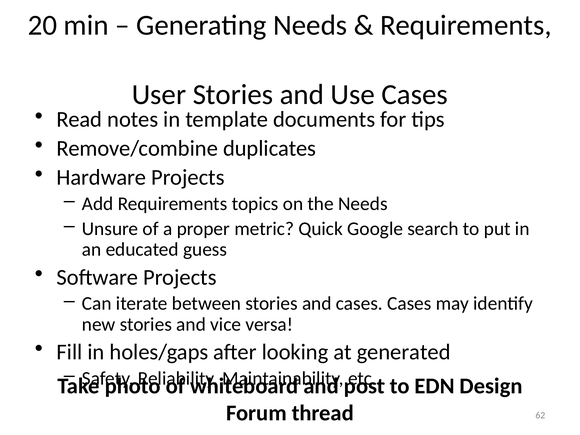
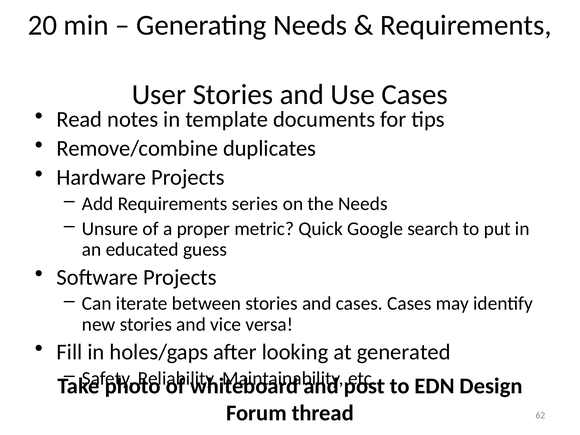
topics: topics -> series
